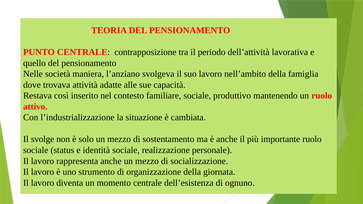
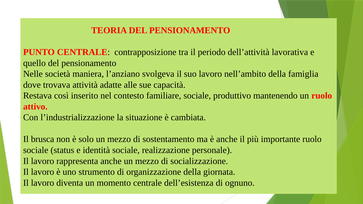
svolge: svolge -> brusca
